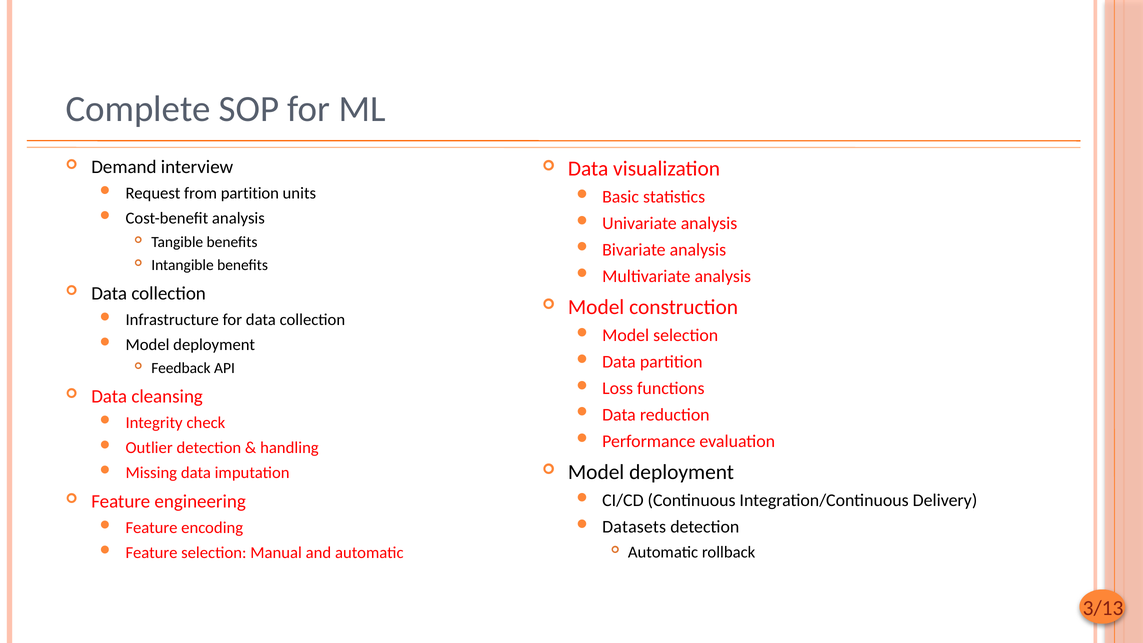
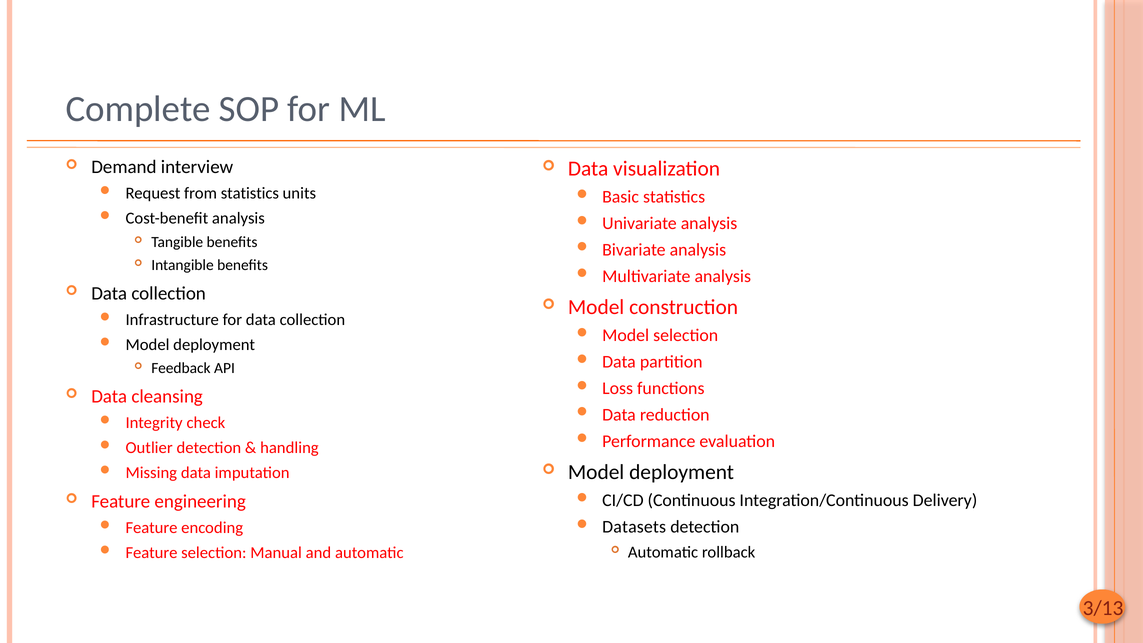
from partition: partition -> statistics
